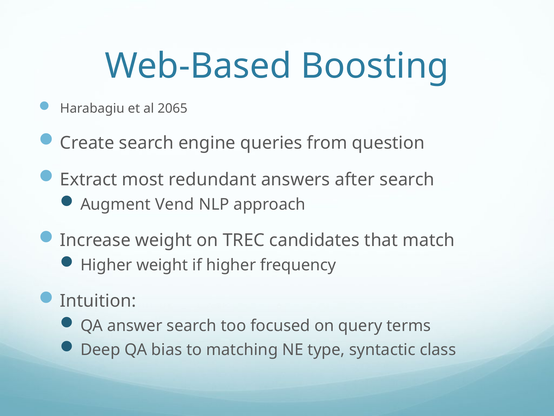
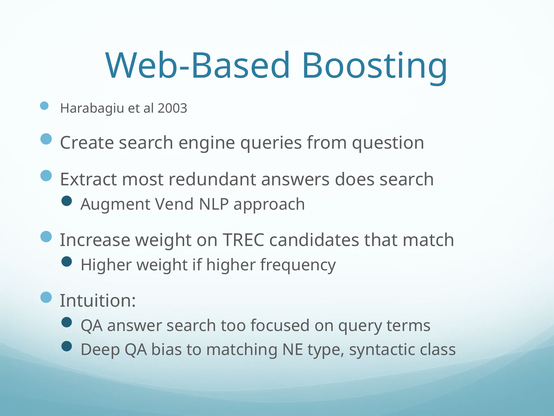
2065: 2065 -> 2003
after: after -> does
